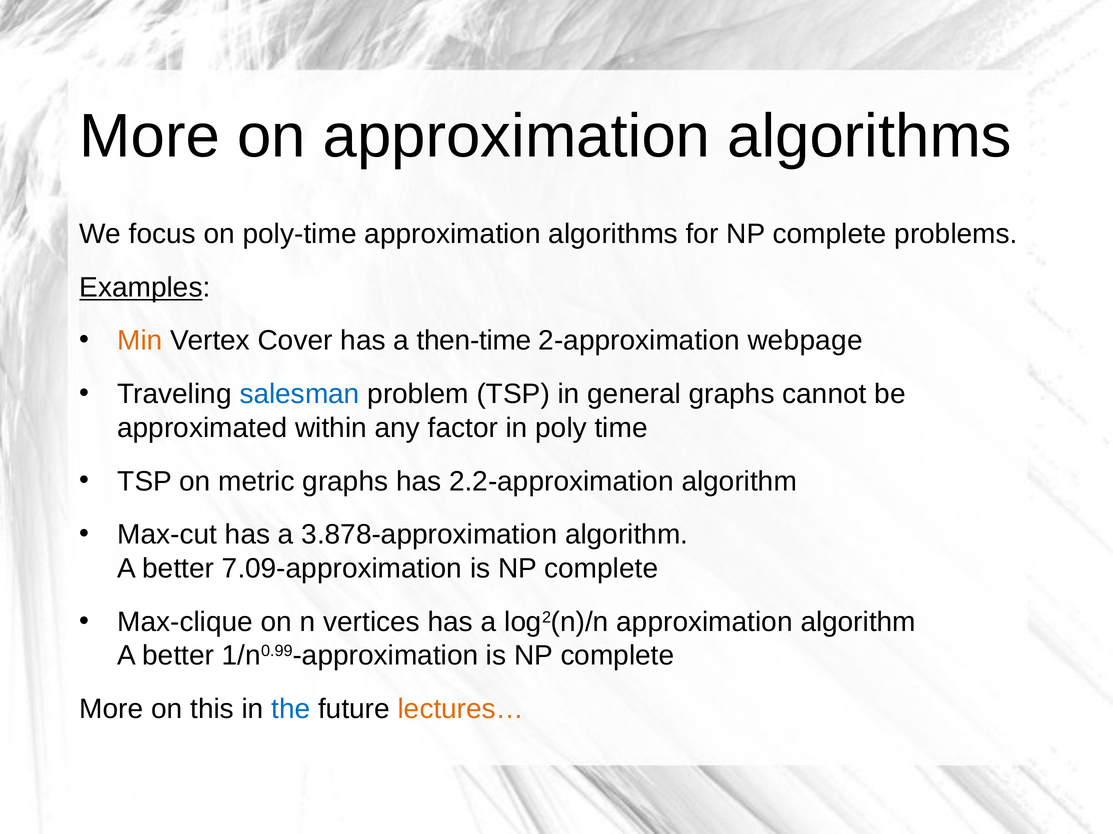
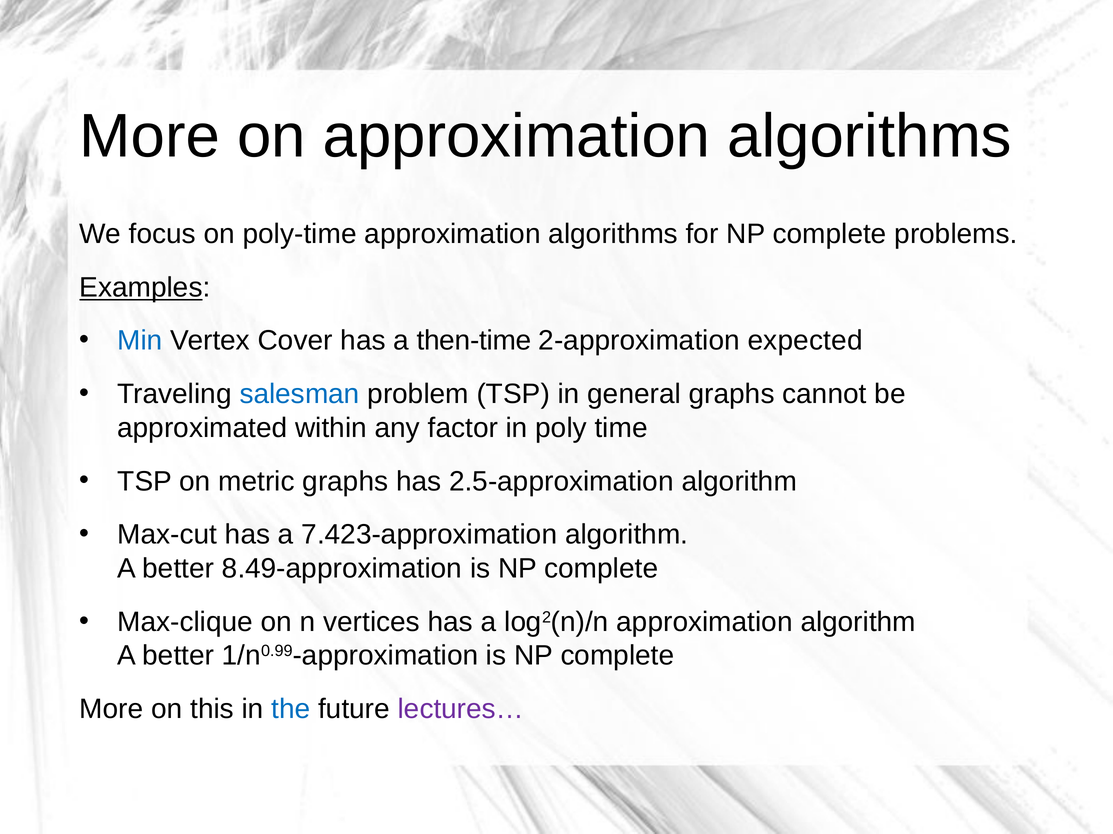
Min colour: orange -> blue
webpage: webpage -> expected
2.2-approximation: 2.2-approximation -> 2.5-approximation
3.878-approximation: 3.878-approximation -> 7.423-approximation
7.09-approximation: 7.09-approximation -> 8.49-approximation
lectures… colour: orange -> purple
